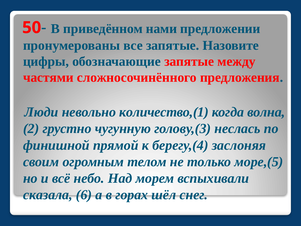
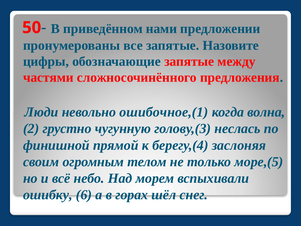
количество,(1: количество,(1 -> ошибочное,(1
сказала: сказала -> ошибку
